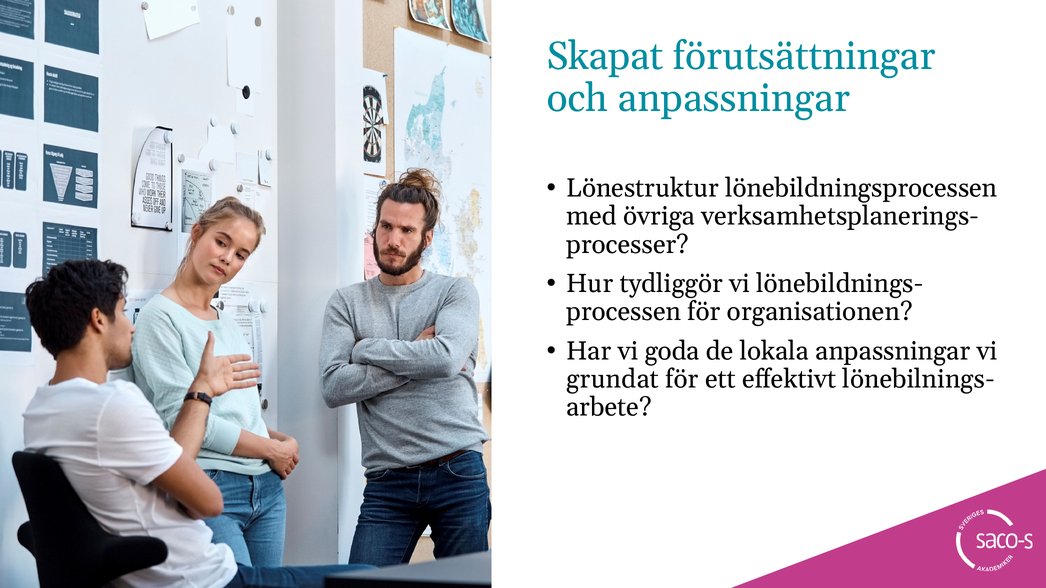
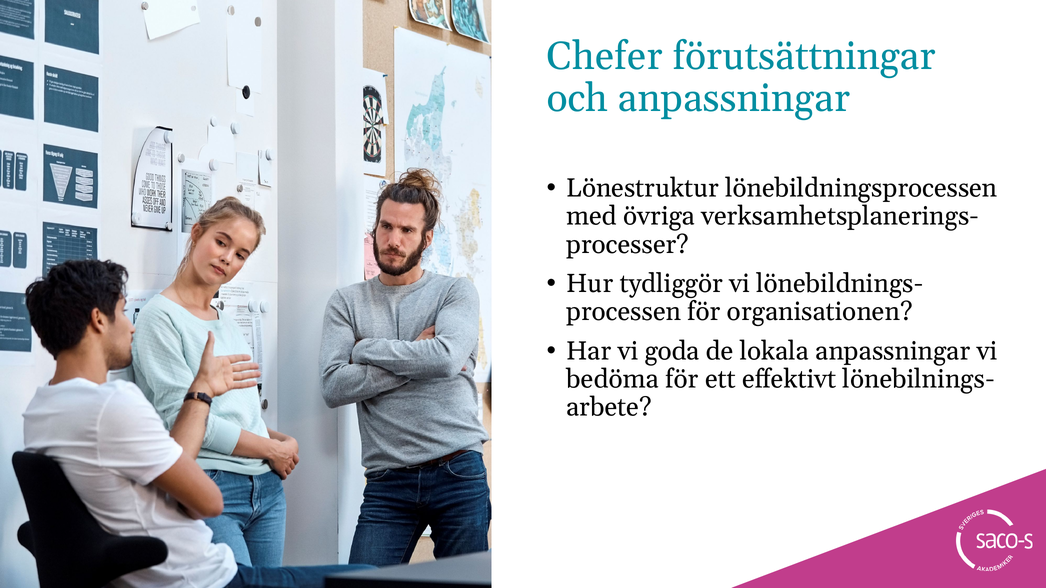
Skapat: Skapat -> Chefer
grundat: grundat -> bedöma
